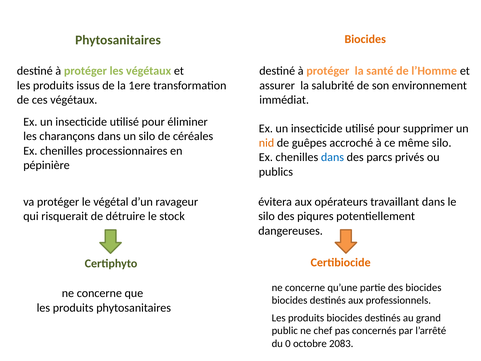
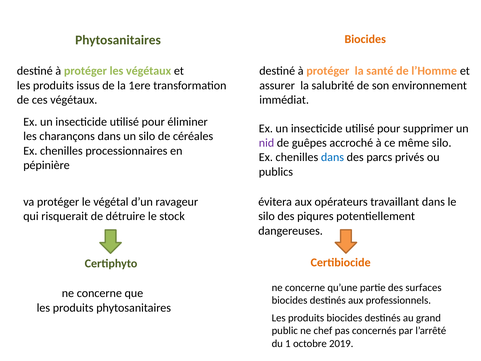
nid colour: orange -> purple
des biocides: biocides -> surfaces
0: 0 -> 1
2083: 2083 -> 2019
